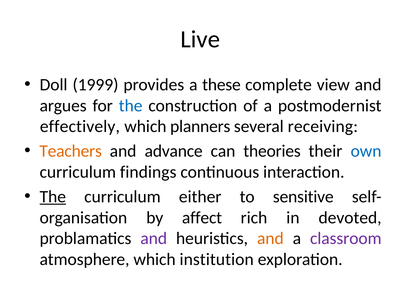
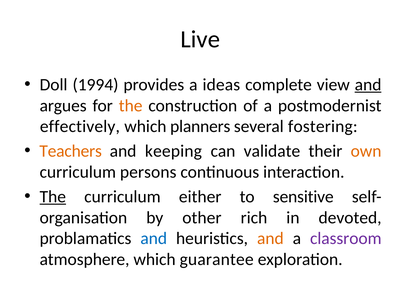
1999: 1999 -> 1994
these: these -> ideas
and at (368, 85) underline: none -> present
the at (131, 106) colour: blue -> orange
receiving: receiving -> fostering
advance: advance -> keeping
theories: theories -> validate
own colour: blue -> orange
findings: findings -> persons
affect: affect -> other
and at (154, 239) colour: purple -> blue
institution: institution -> guarantee
